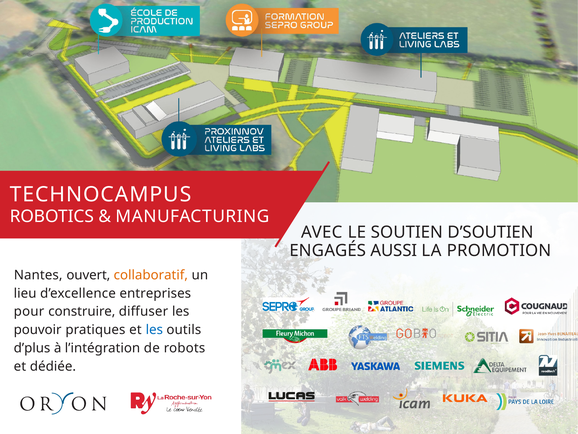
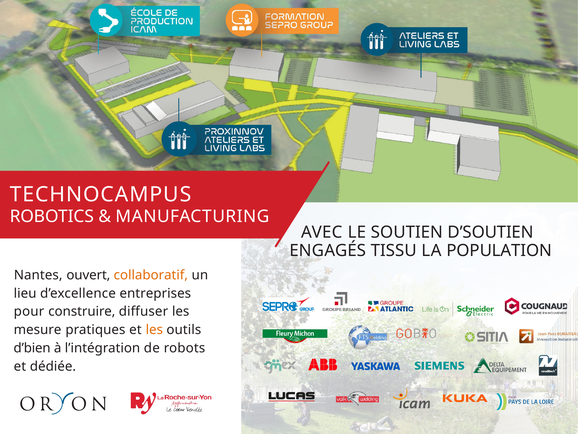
AUSSI: AUSSI -> TISSU
PROMOTION: PROMOTION -> POPULATION
pouvoir: pouvoir -> mesure
les at (154, 330) colour: blue -> orange
d’plus: d’plus -> d’bien
